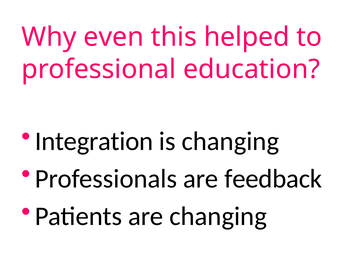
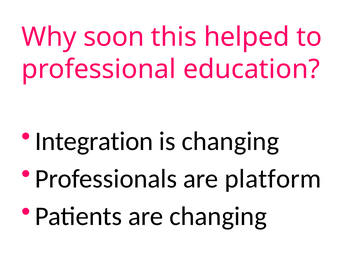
even: even -> soon
feedback: feedback -> platform
